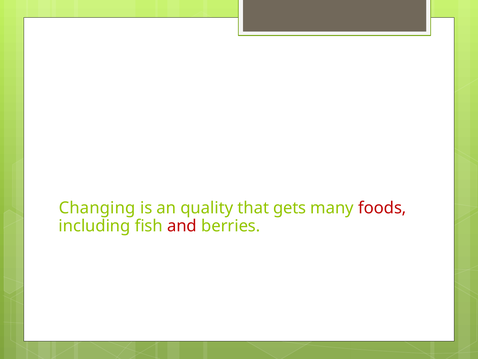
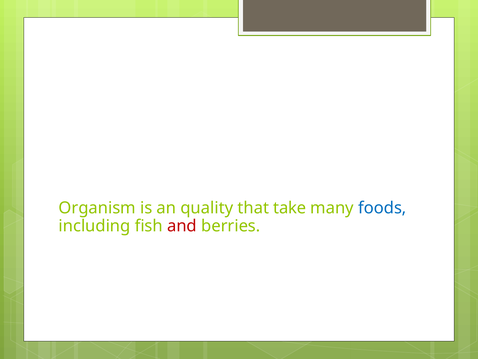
Changing: Changing -> Organism
gets: gets -> take
foods colour: red -> blue
